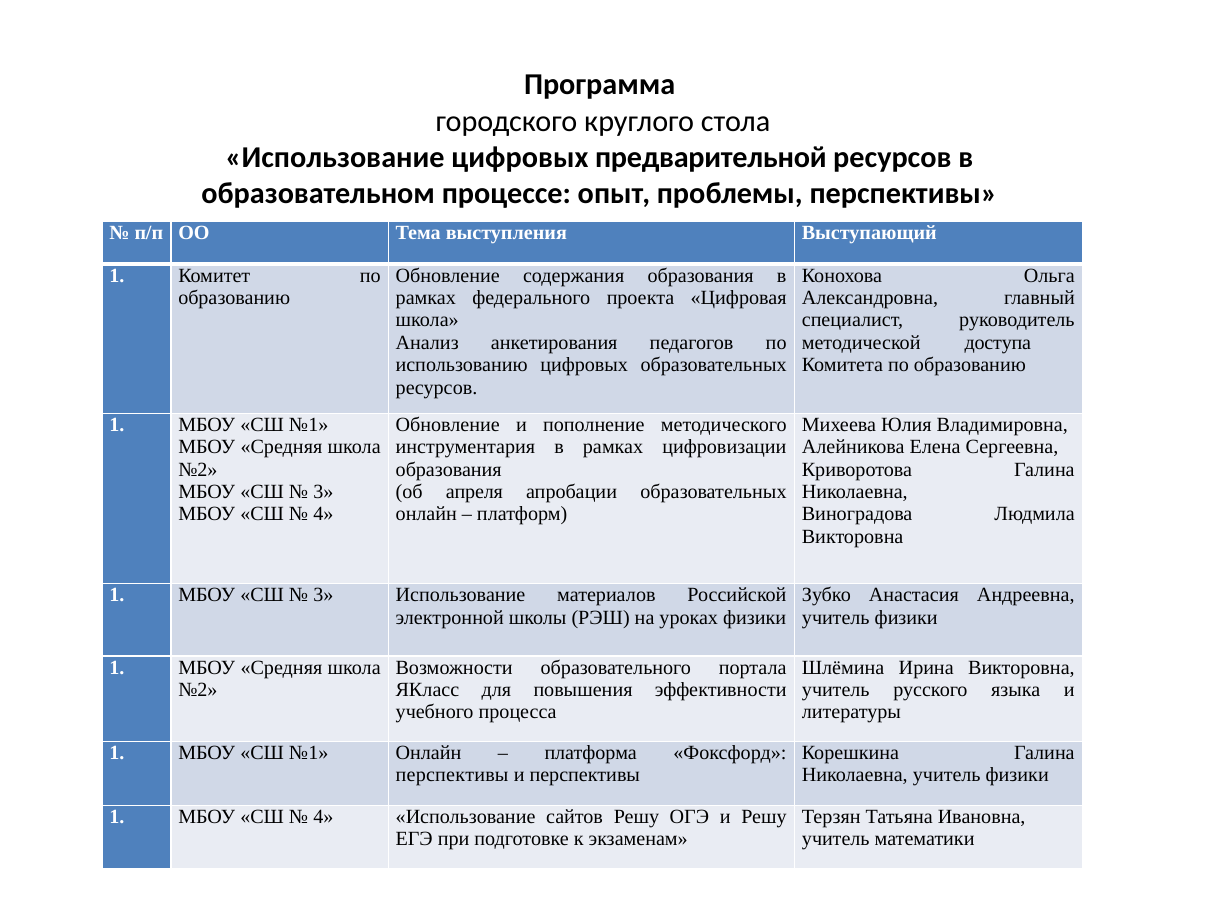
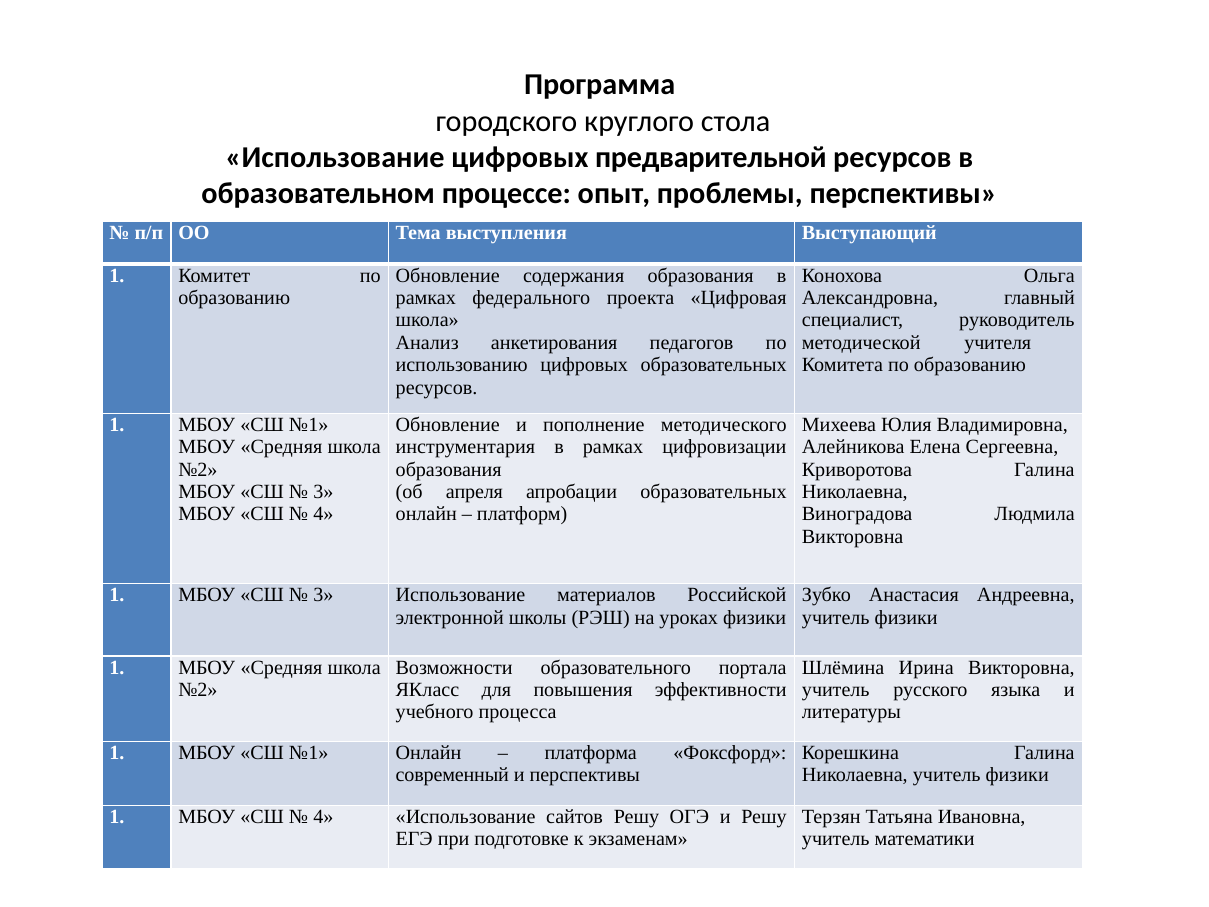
доступа: доступа -> учителя
перспективы at (452, 775): перспективы -> современный
